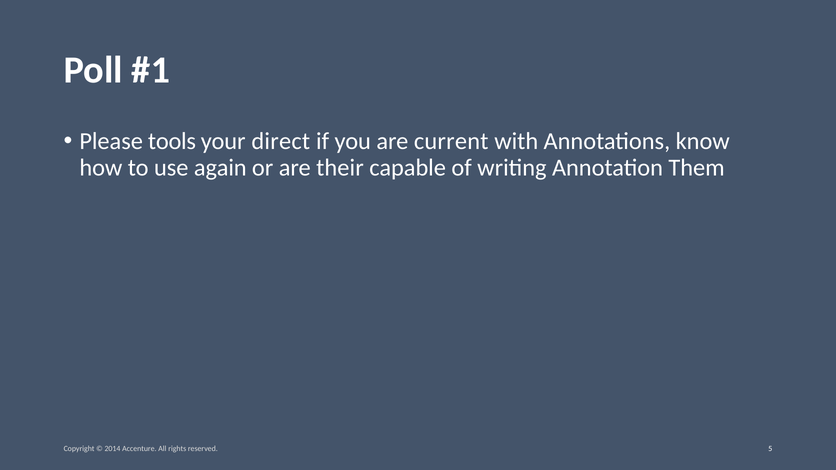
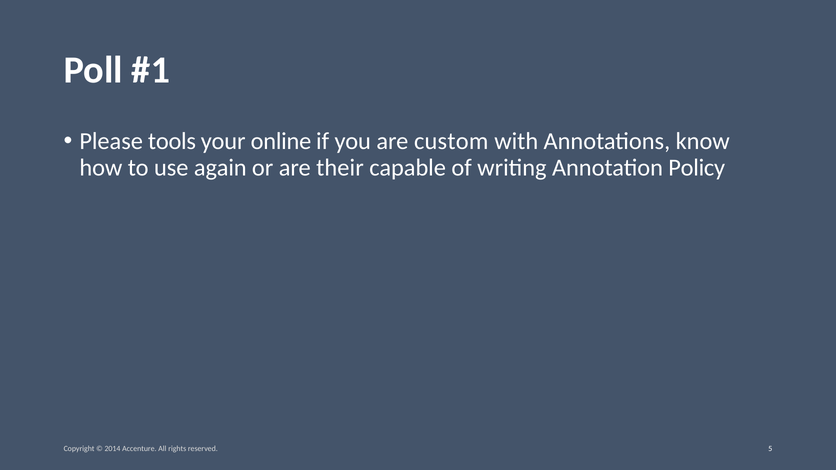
direct: direct -> online
current: current -> custom
Them: Them -> Policy
